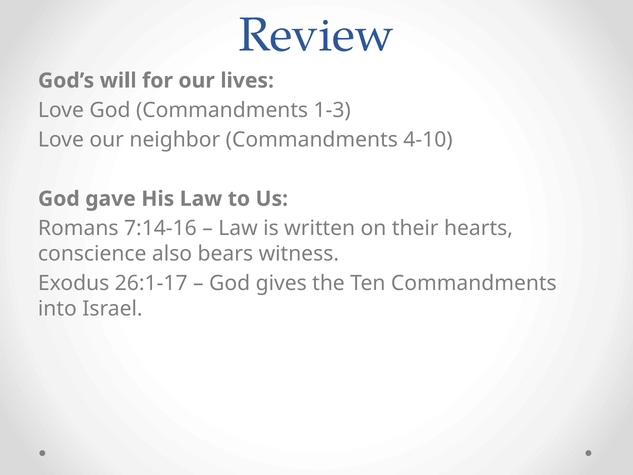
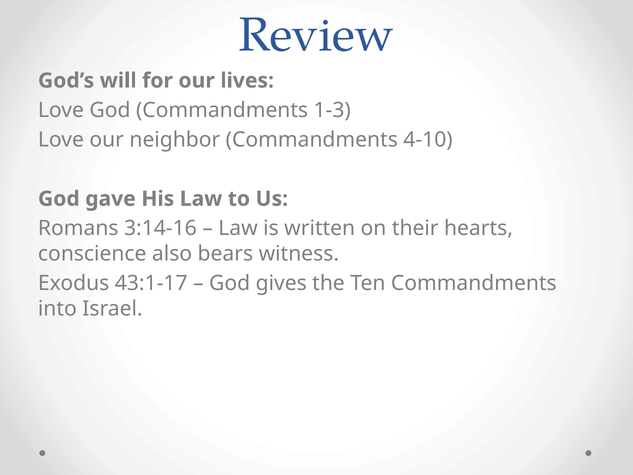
7:14-16: 7:14-16 -> 3:14-16
26:1-17: 26:1-17 -> 43:1-17
